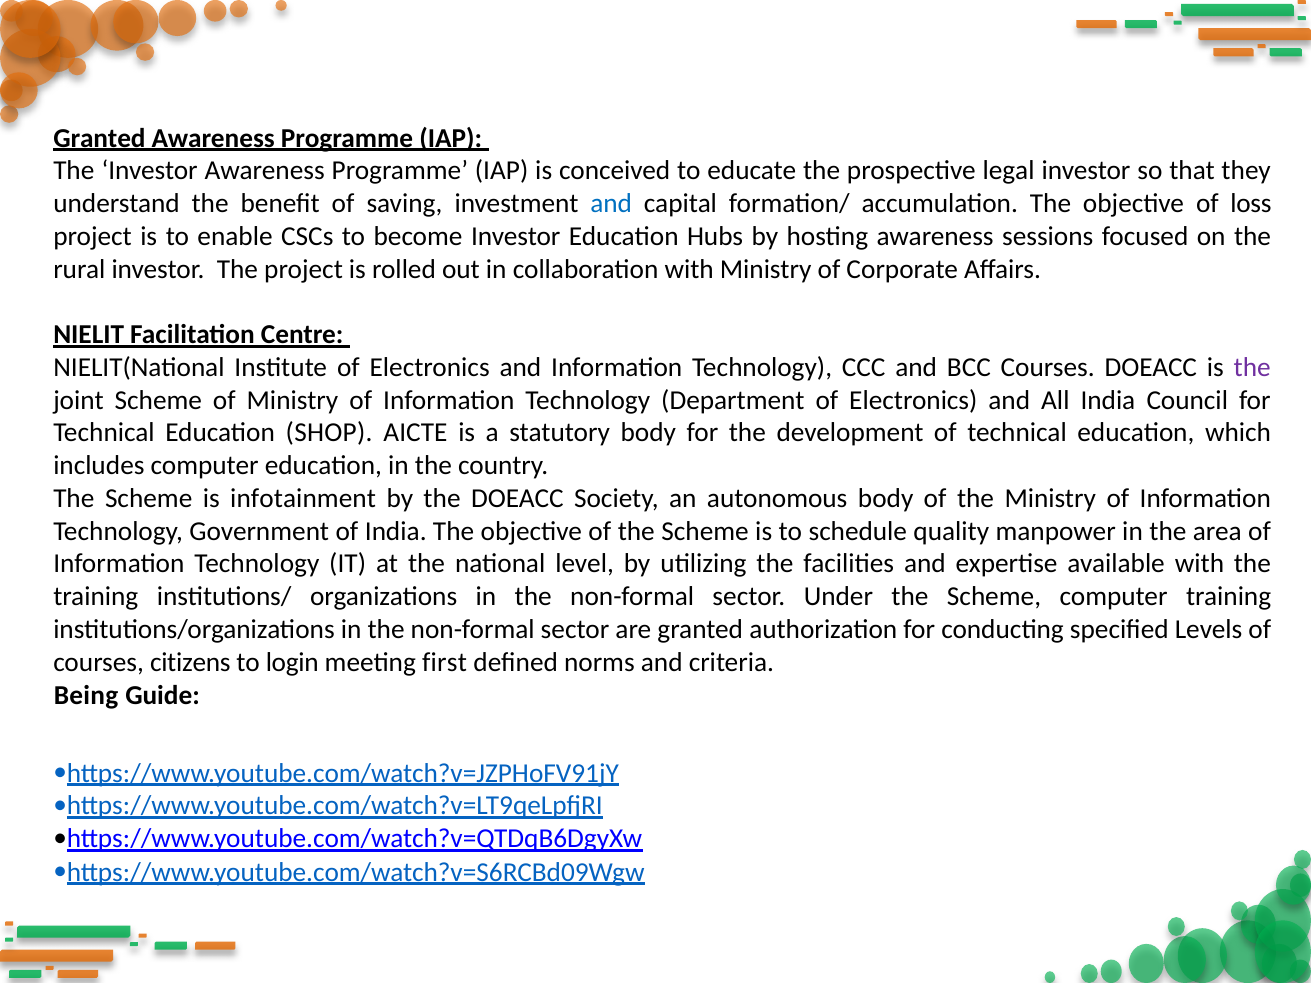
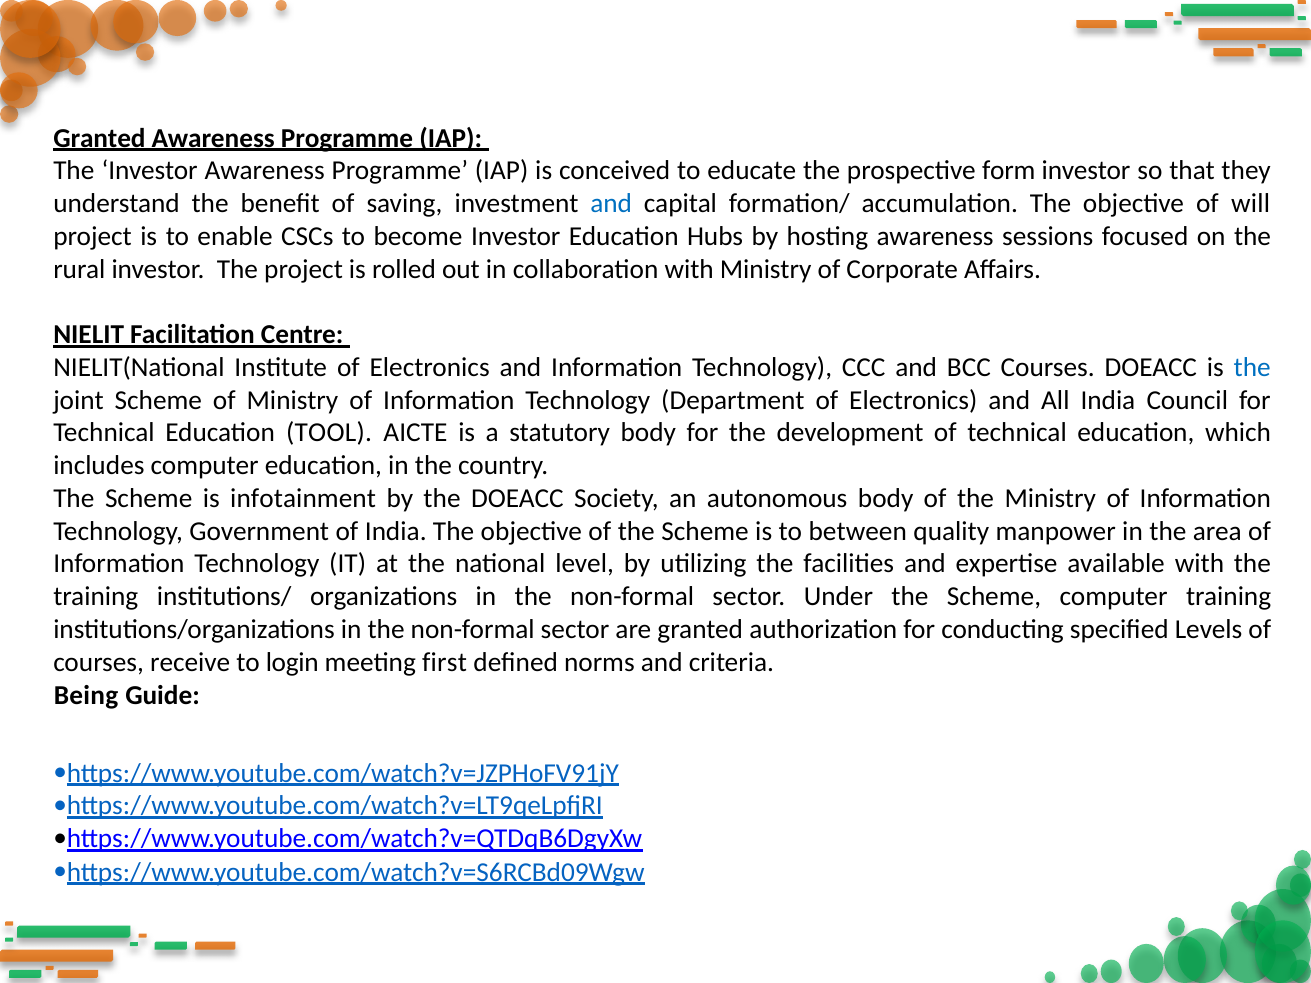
legal: legal -> form
loss: loss -> will
the at (1252, 367) colour: purple -> blue
SHOP: SHOP -> TOOL
schedule: schedule -> between
citizens: citizens -> receive
